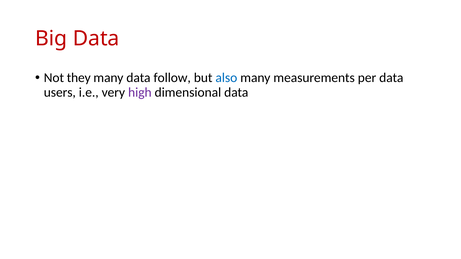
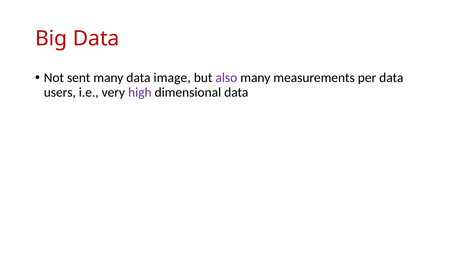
they: they -> sent
follow: follow -> image
also colour: blue -> purple
